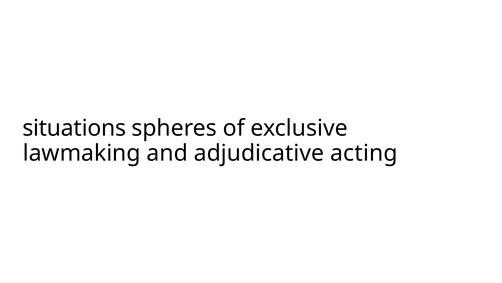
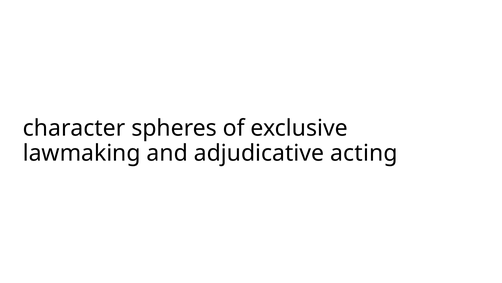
situations: situations -> character
